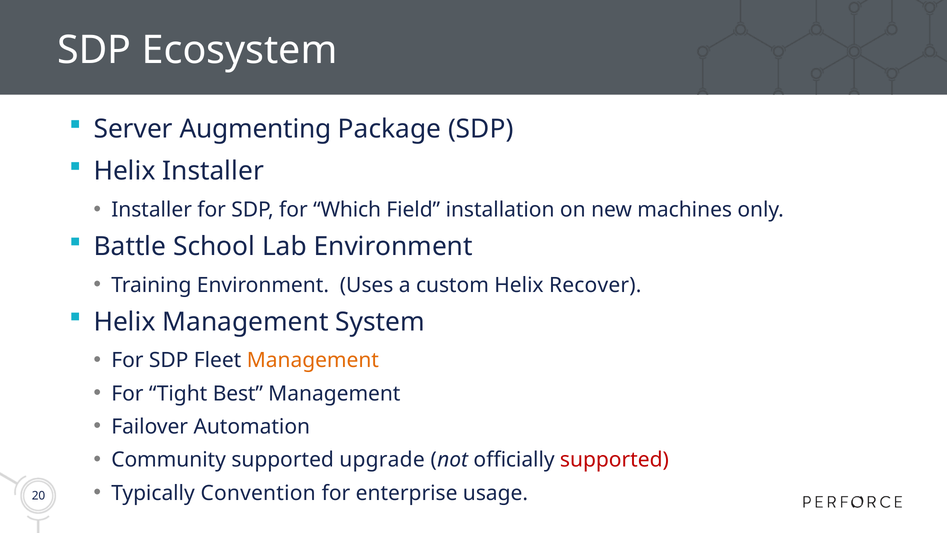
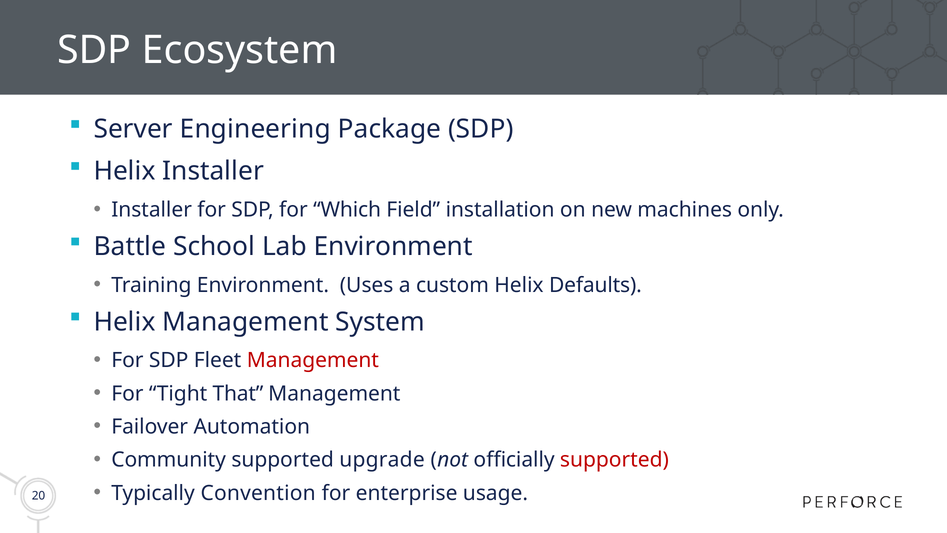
Augmenting: Augmenting -> Engineering
Recover: Recover -> Defaults
Management at (313, 360) colour: orange -> red
Best: Best -> That
